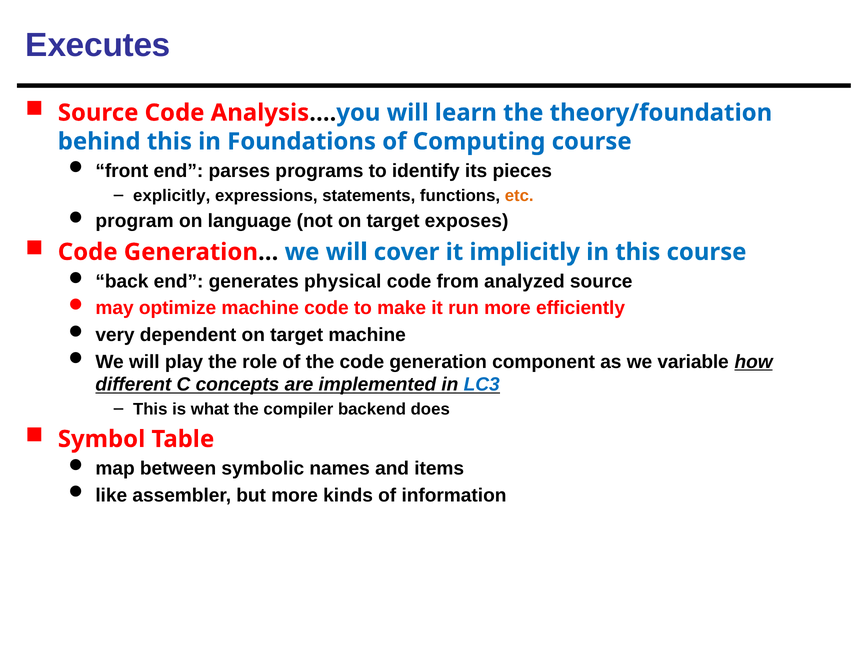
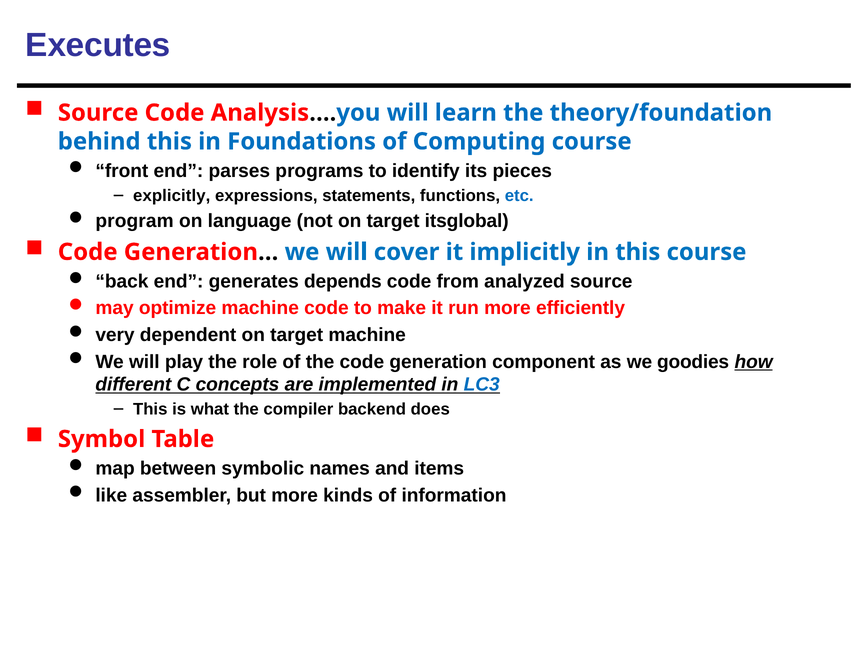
etc colour: orange -> blue
exposes: exposes -> itsglobal
physical: physical -> depends
variable: variable -> goodies
